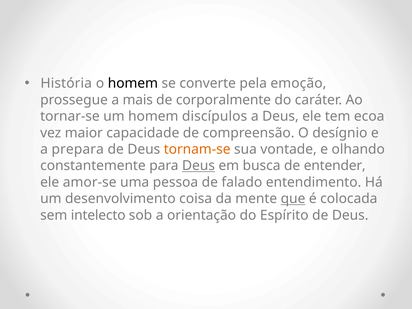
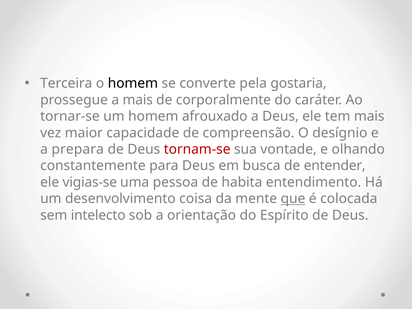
História: História -> Terceira
emoção: emoção -> gostaria
discípulos: discípulos -> afrouxado
tem ecoa: ecoa -> mais
tornam-se colour: orange -> red
Deus at (199, 166) underline: present -> none
amor-se: amor-se -> vigias-se
falado: falado -> habita
